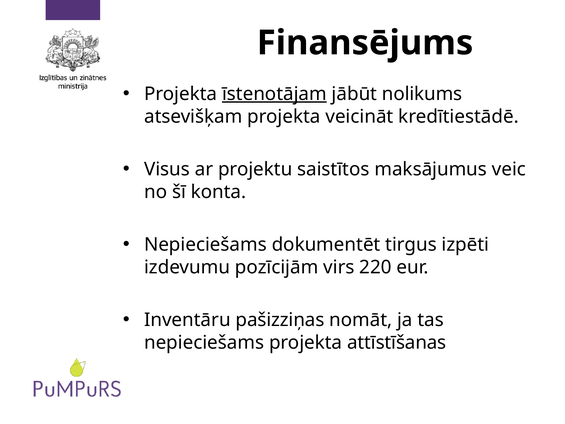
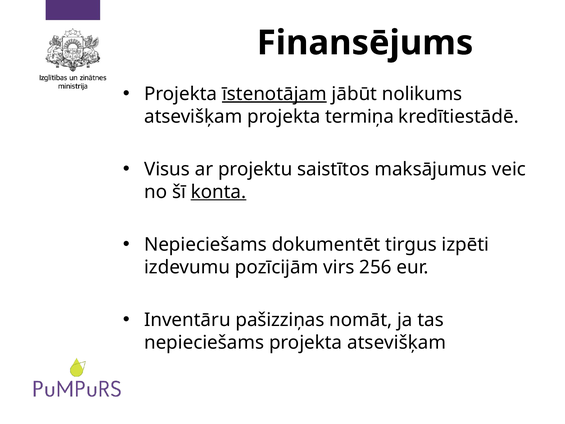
veicināt: veicināt -> termiņa
konta underline: none -> present
220: 220 -> 256
projekta attīstīšanas: attīstīšanas -> atsevišķam
